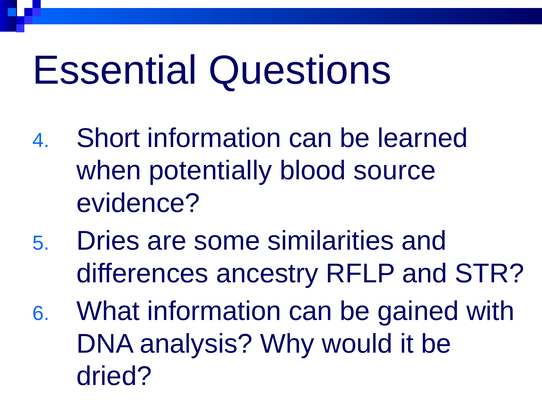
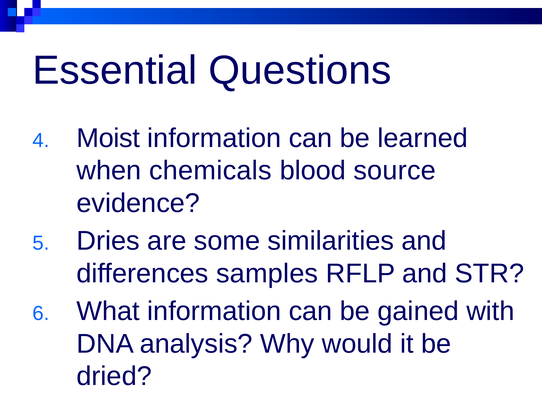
Short: Short -> Moist
potentially: potentially -> chemicals
ancestry: ancestry -> samples
